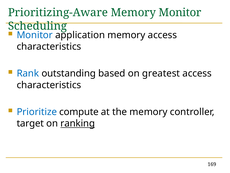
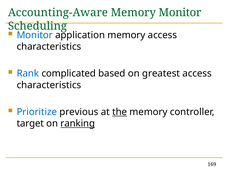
Prioritizing-Aware: Prioritizing-Aware -> Accounting-Aware
outstanding: outstanding -> complicated
compute: compute -> previous
the underline: none -> present
